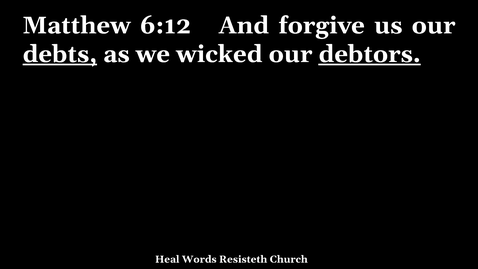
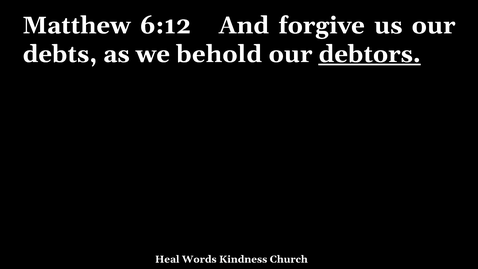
debts underline: present -> none
wicked: wicked -> behold
Resisteth: Resisteth -> Kindness
